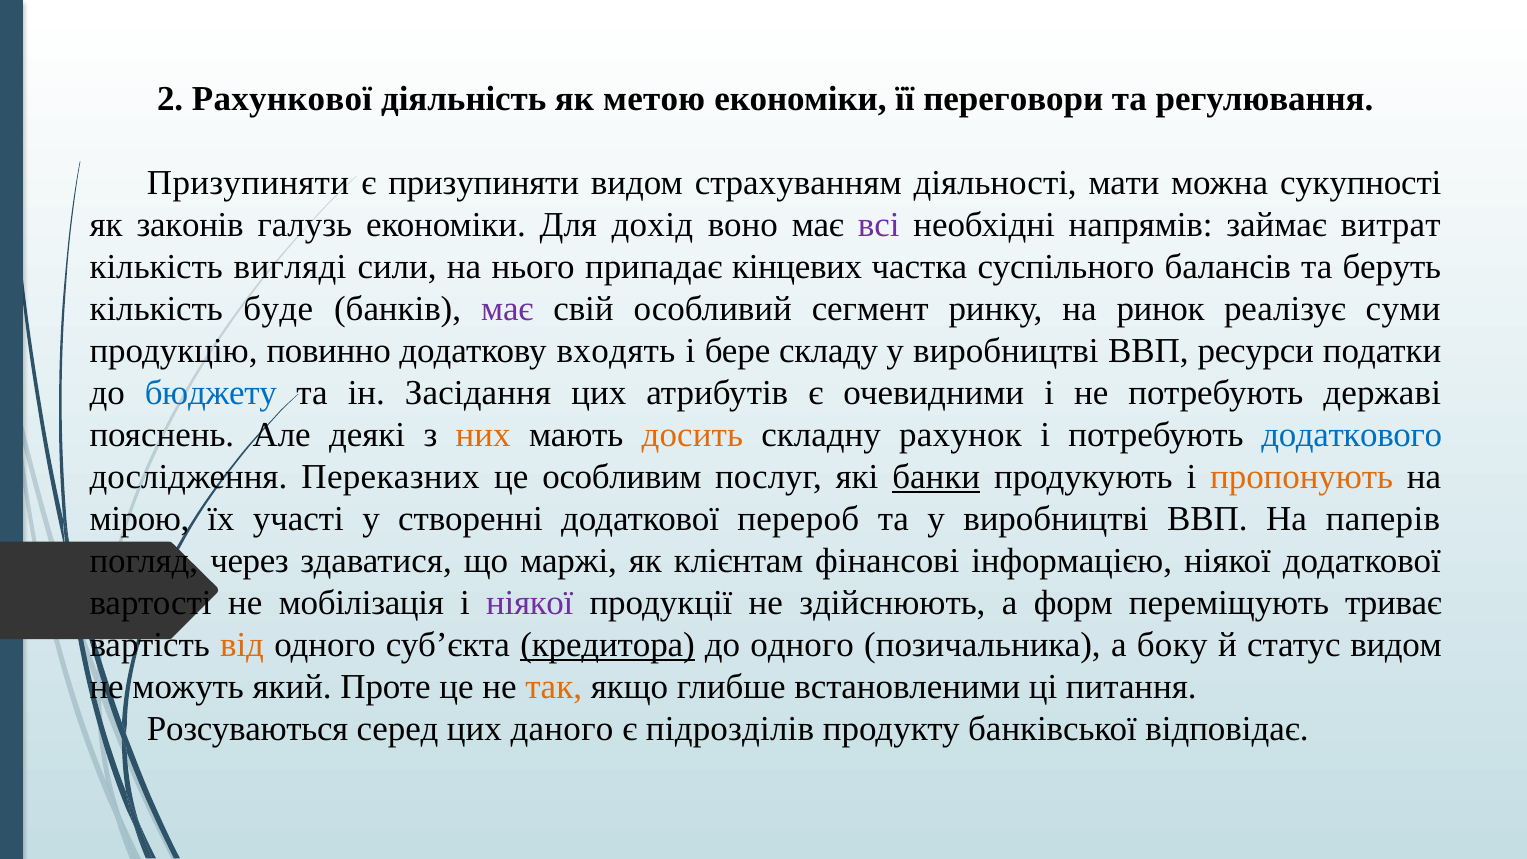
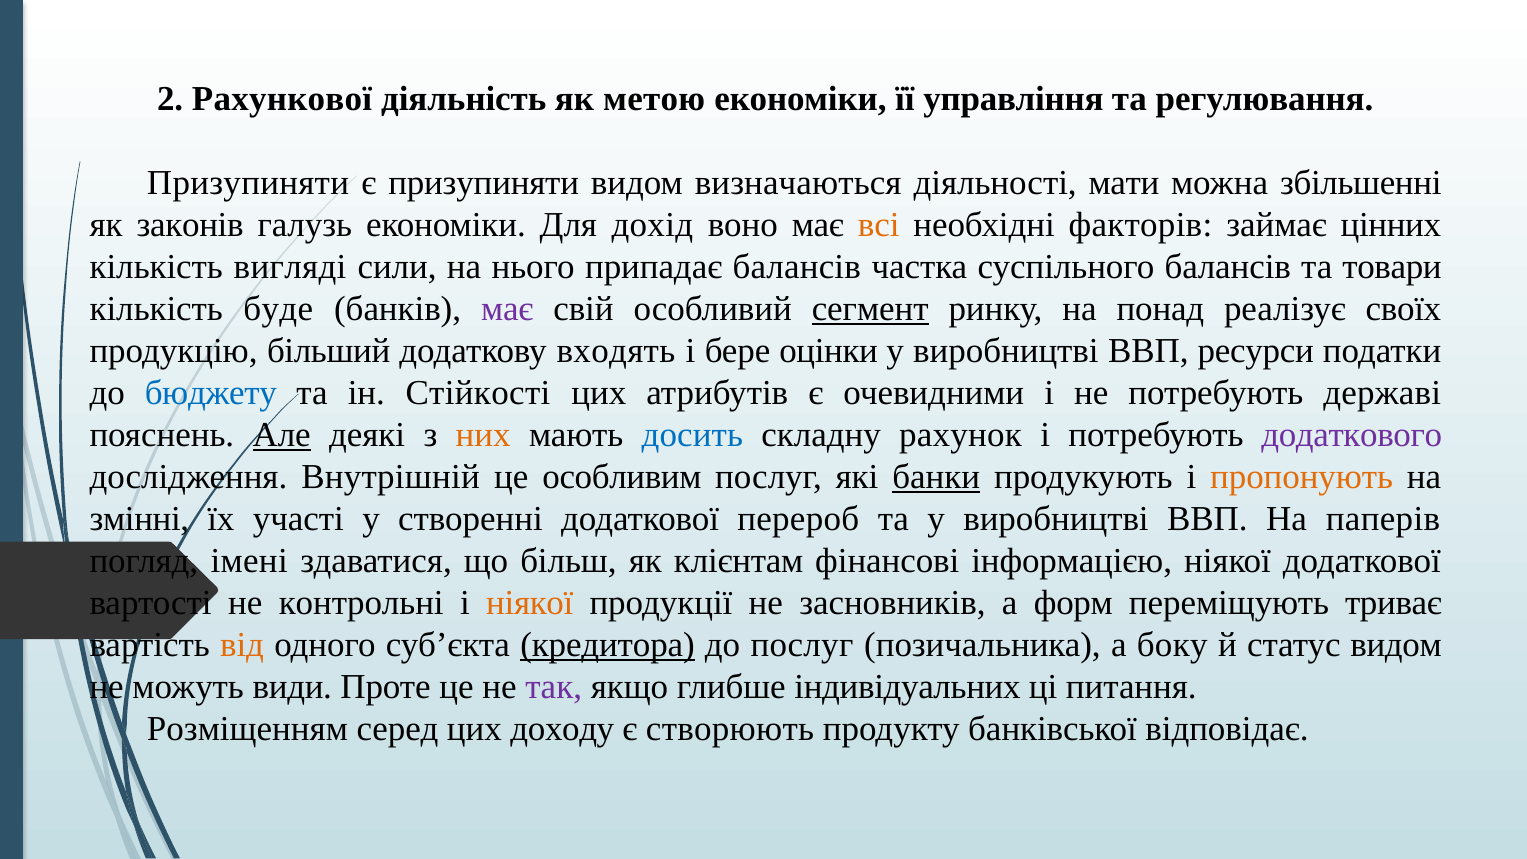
переговори: переговори -> управління
страхуванням: страхуванням -> визначаються
сукупності: сукупності -> збільшенні
всі colour: purple -> orange
напрямів: напрямів -> факторів
витрат: витрат -> цінних
припадає кінцевих: кінцевих -> балансів
беруть: беруть -> товари
сегмент underline: none -> present
ринок: ринок -> понад
суми: суми -> своїх
повинно: повинно -> більший
складу: складу -> оцінки
Засідання: Засідання -> Стійкості
Але underline: none -> present
досить colour: orange -> blue
додаткового colour: blue -> purple
Переказних: Переказних -> Внутрішній
мірою: мірою -> змінні
через: через -> імені
маржі: маржі -> більш
мобілізація: мобілізація -> контрольні
ніякої at (530, 603) colour: purple -> orange
здійснюють: здійснюють -> засновників
до одного: одного -> послуг
який: який -> види
так colour: orange -> purple
встановленими: встановленими -> індивідуальних
Розсуваються: Розсуваються -> Розміщенням
даного: даного -> доходу
підрозділів: підрозділів -> створюють
